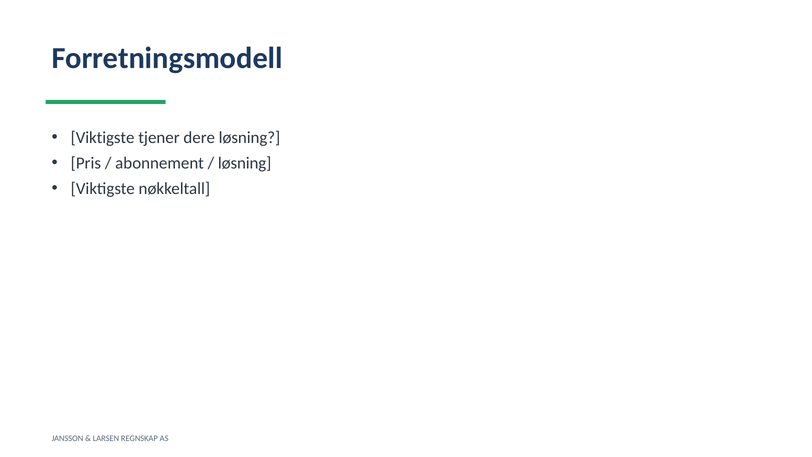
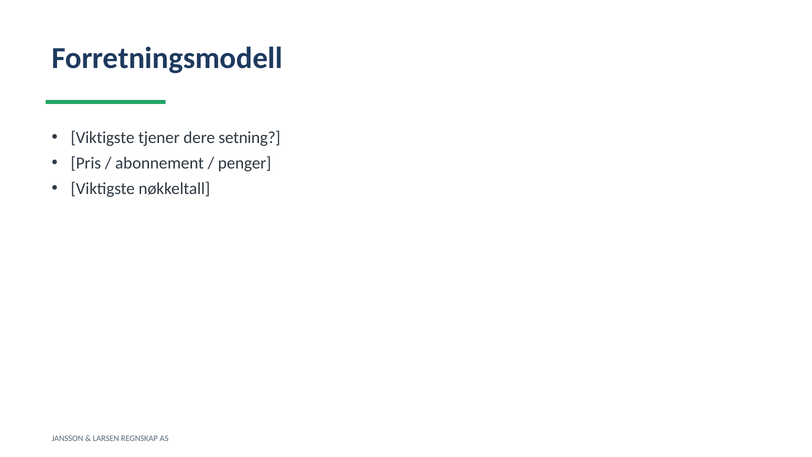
dere løsning: løsning -> setning
løsning at (245, 163): løsning -> penger
